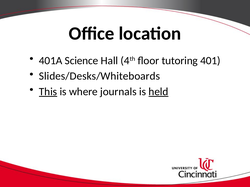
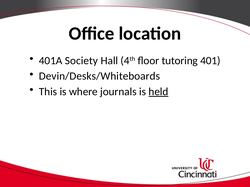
Science: Science -> Society
Slides/Desks/Whiteboards: Slides/Desks/Whiteboards -> Devin/Desks/Whiteboards
This underline: present -> none
